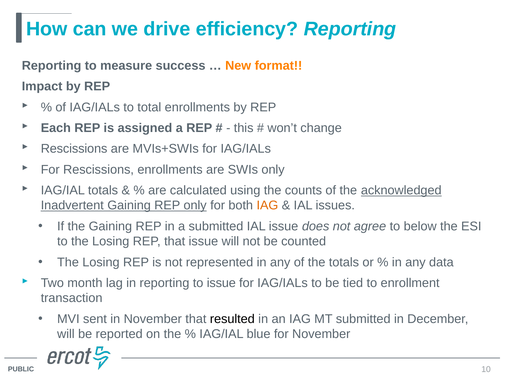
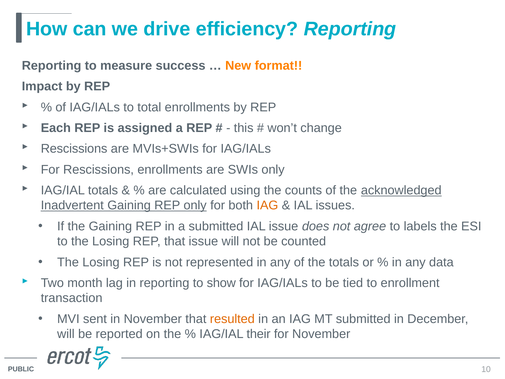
below: below -> labels
to issue: issue -> show
resulted colour: black -> orange
blue: blue -> their
